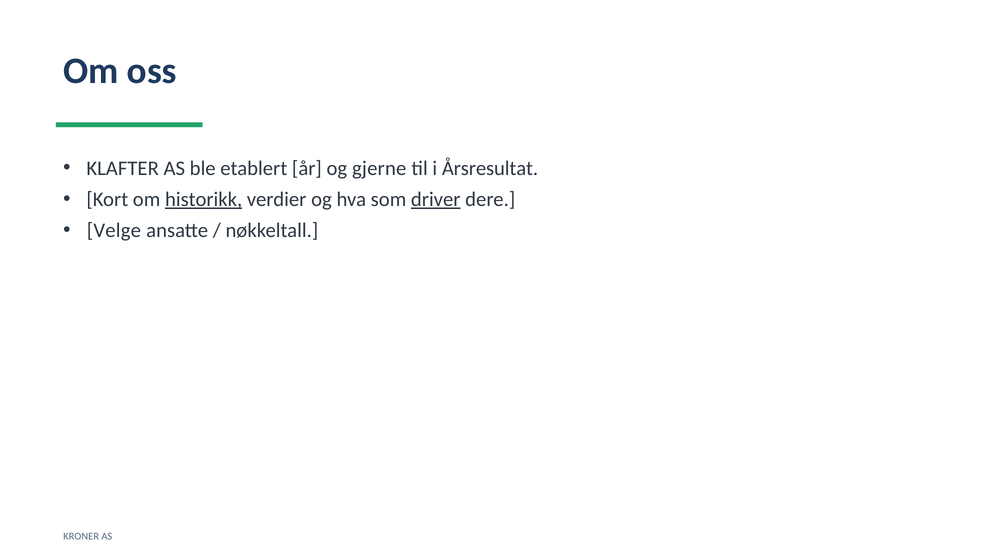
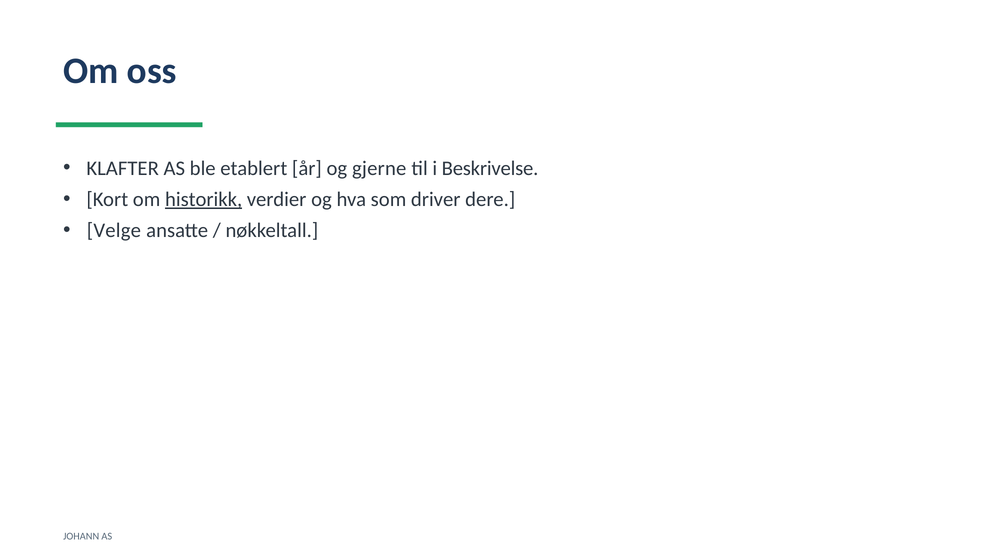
Årsresultat: Årsresultat -> Beskrivelse
driver underline: present -> none
KRONER: KRONER -> JOHANN
